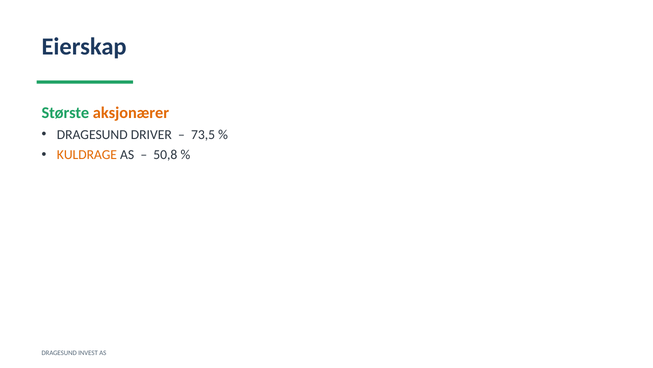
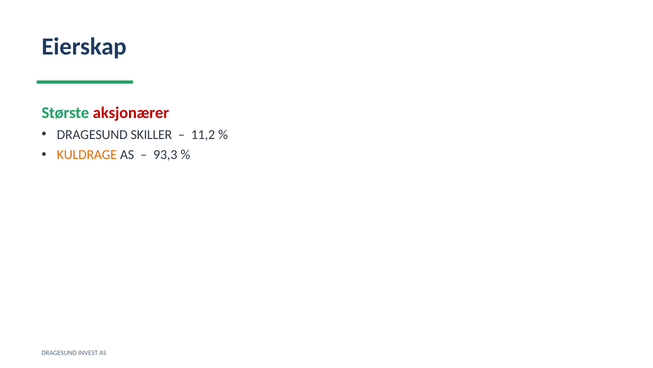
aksjonærer colour: orange -> red
DRIVER: DRIVER -> SKILLER
73,5: 73,5 -> 11,2
50,8: 50,8 -> 93,3
